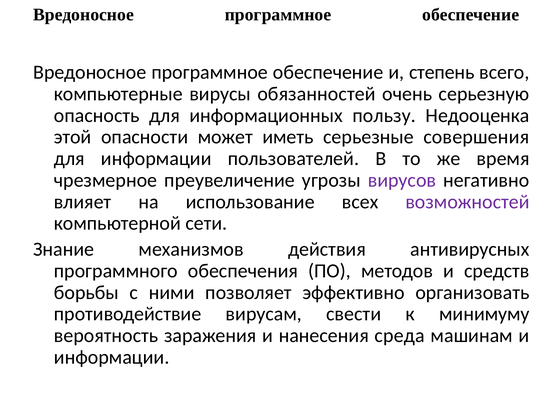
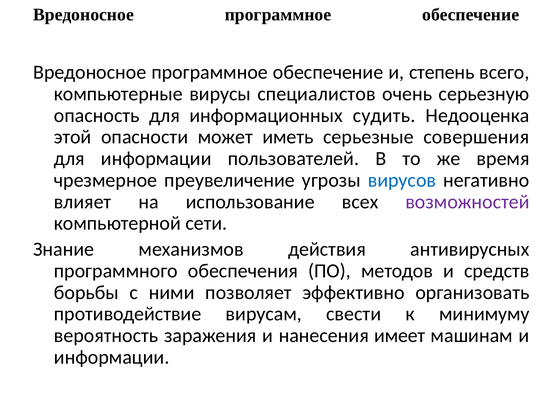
обязанностей: обязанностей -> специалистов
пользу: пользу -> судить
вирусов colour: purple -> blue
среда: среда -> имеет
